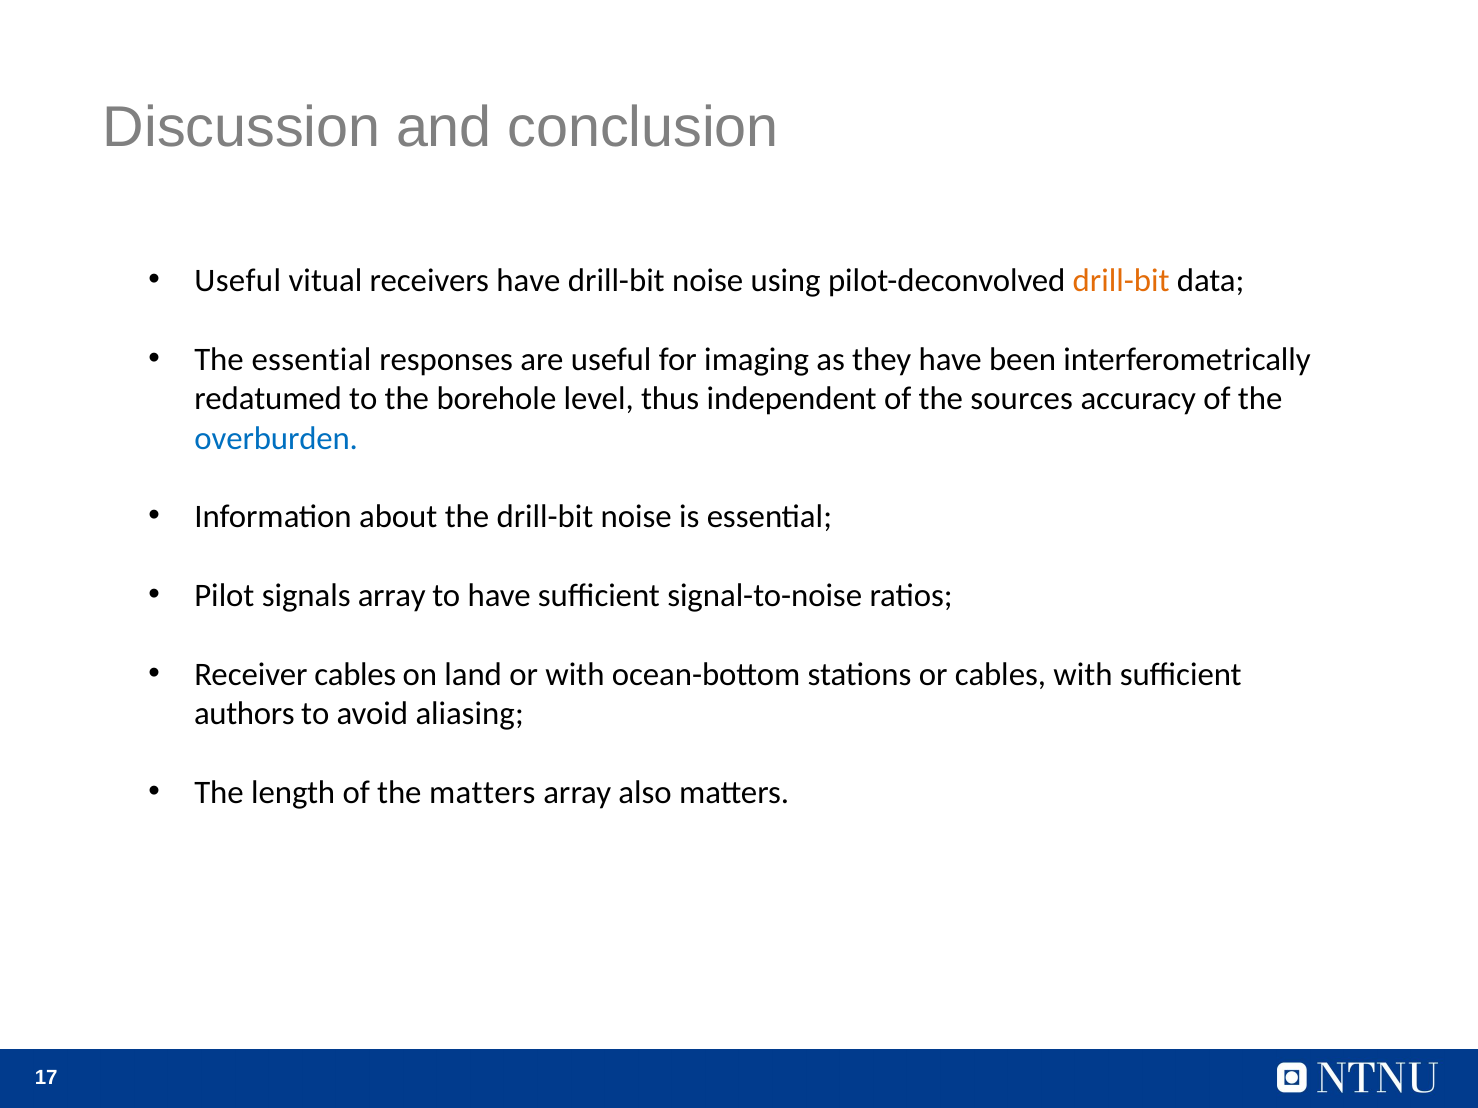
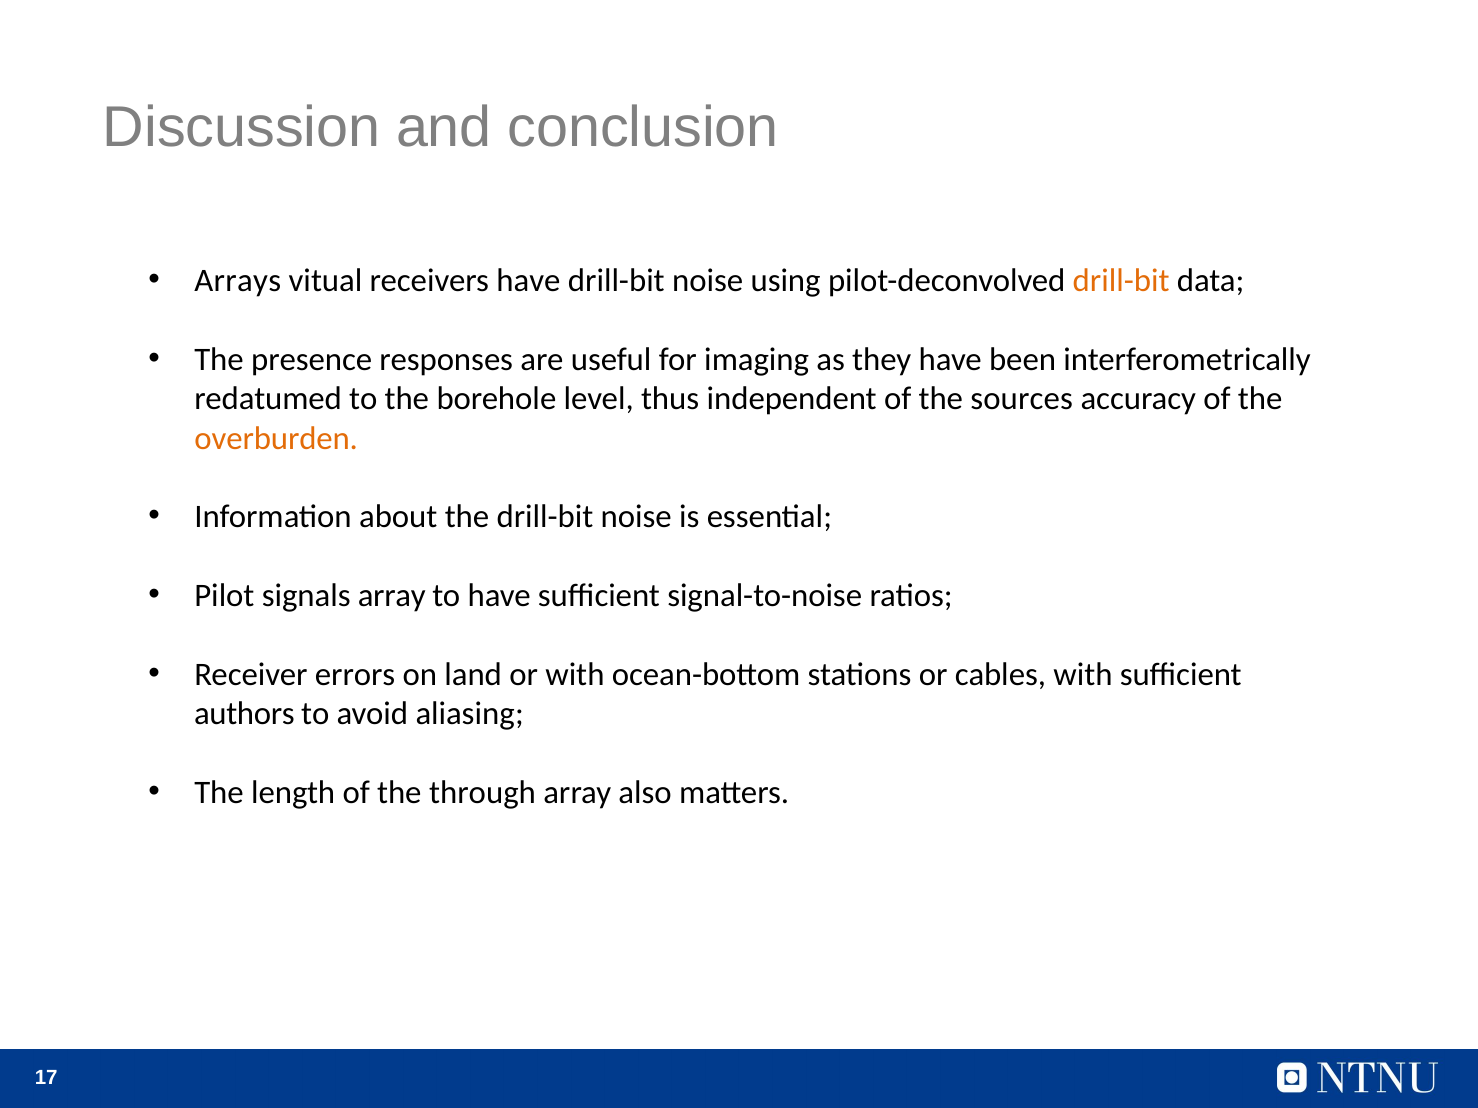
Useful at (238, 281): Useful -> Arrays
The essential: essential -> presence
overburden colour: blue -> orange
Receiver cables: cables -> errors
the matters: matters -> through
